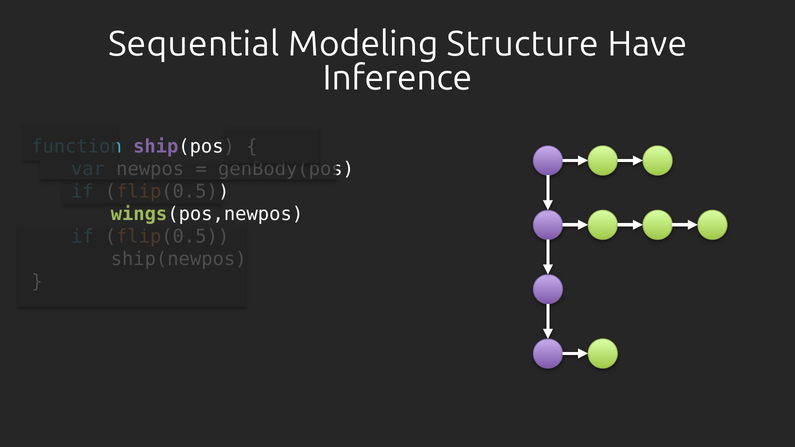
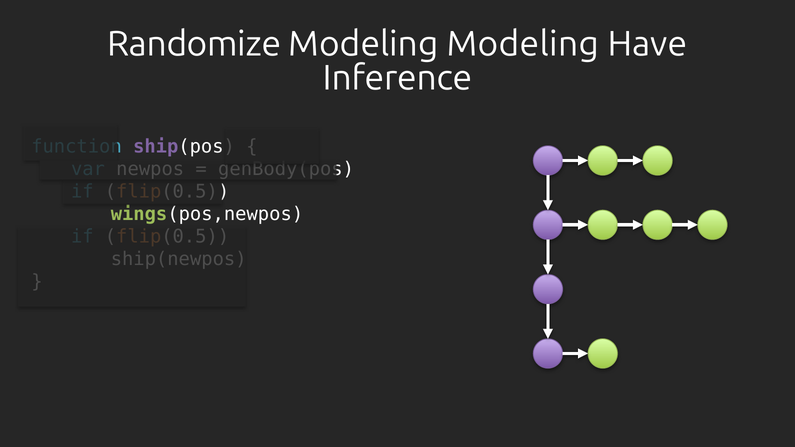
Sequential: Sequential -> Randomize
Modeling Structure: Structure -> Modeling
